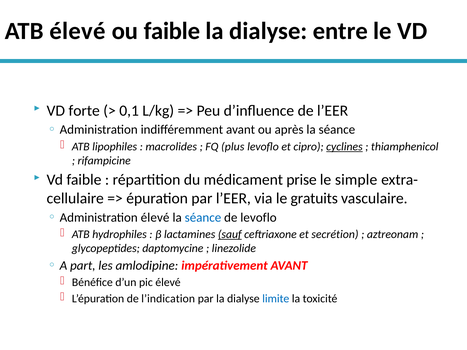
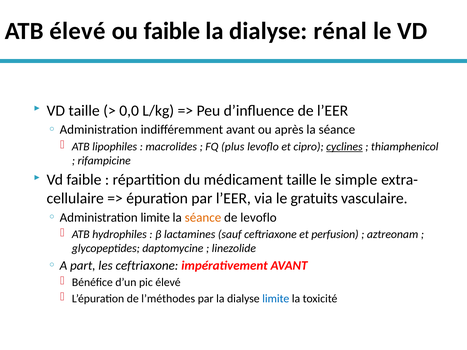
entre: entre -> rénal
VD forte: forte -> taille
0,1: 0,1 -> 0,0
médicament prise: prise -> taille
Administration élevé: élevé -> limite
séance at (203, 218) colour: blue -> orange
sauf underline: present -> none
secrétion: secrétion -> perfusion
les amlodipine: amlodipine -> ceftriaxone
l’indication: l’indication -> l’méthodes
